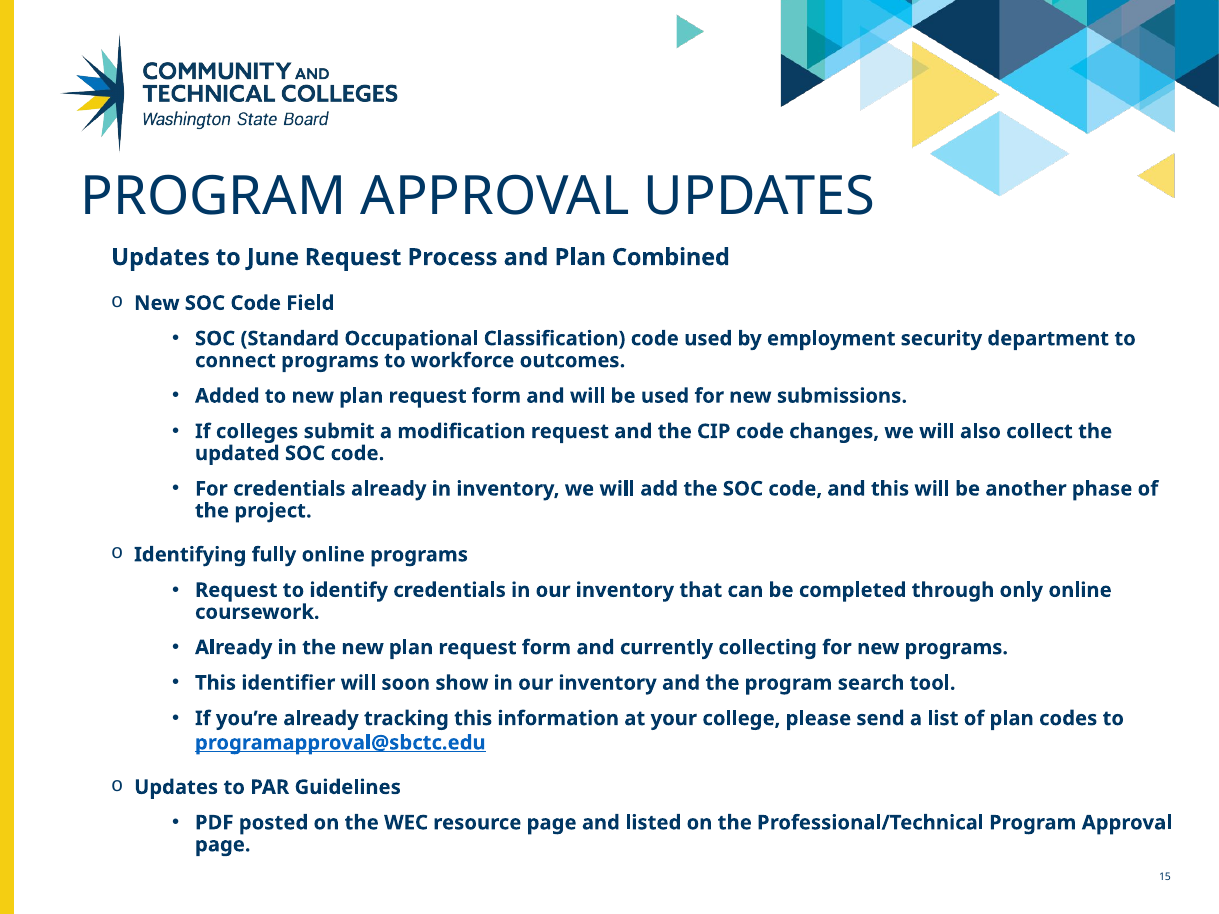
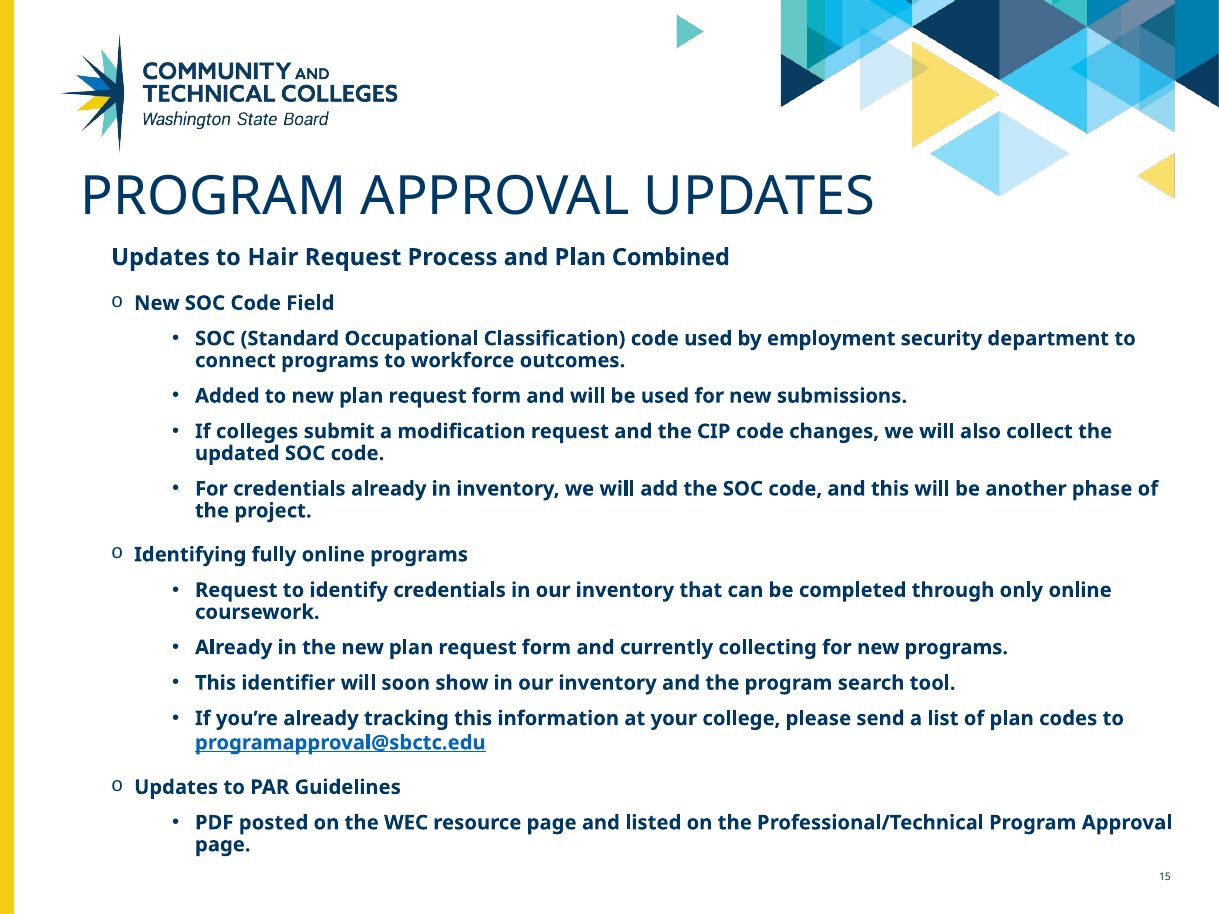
June: June -> Hair
